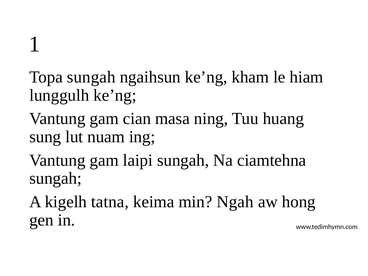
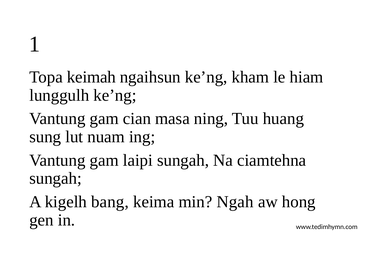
Topa sungah: sungah -> keimah
tatna: tatna -> bang
